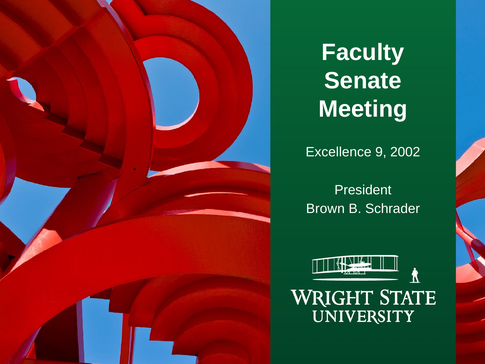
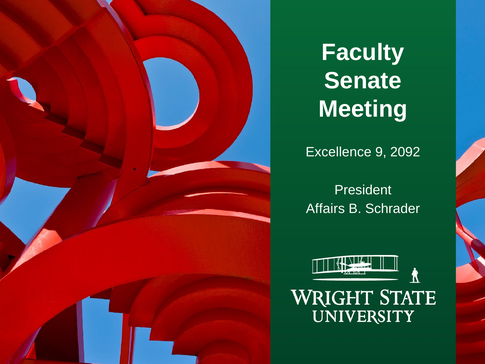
2002: 2002 -> 2092
Brown: Brown -> Affairs
